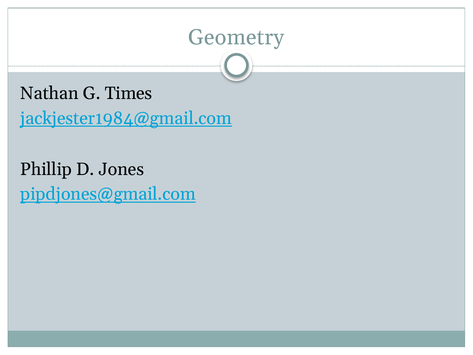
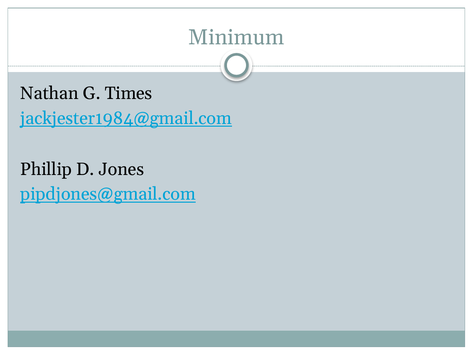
Geometry: Geometry -> Minimum
